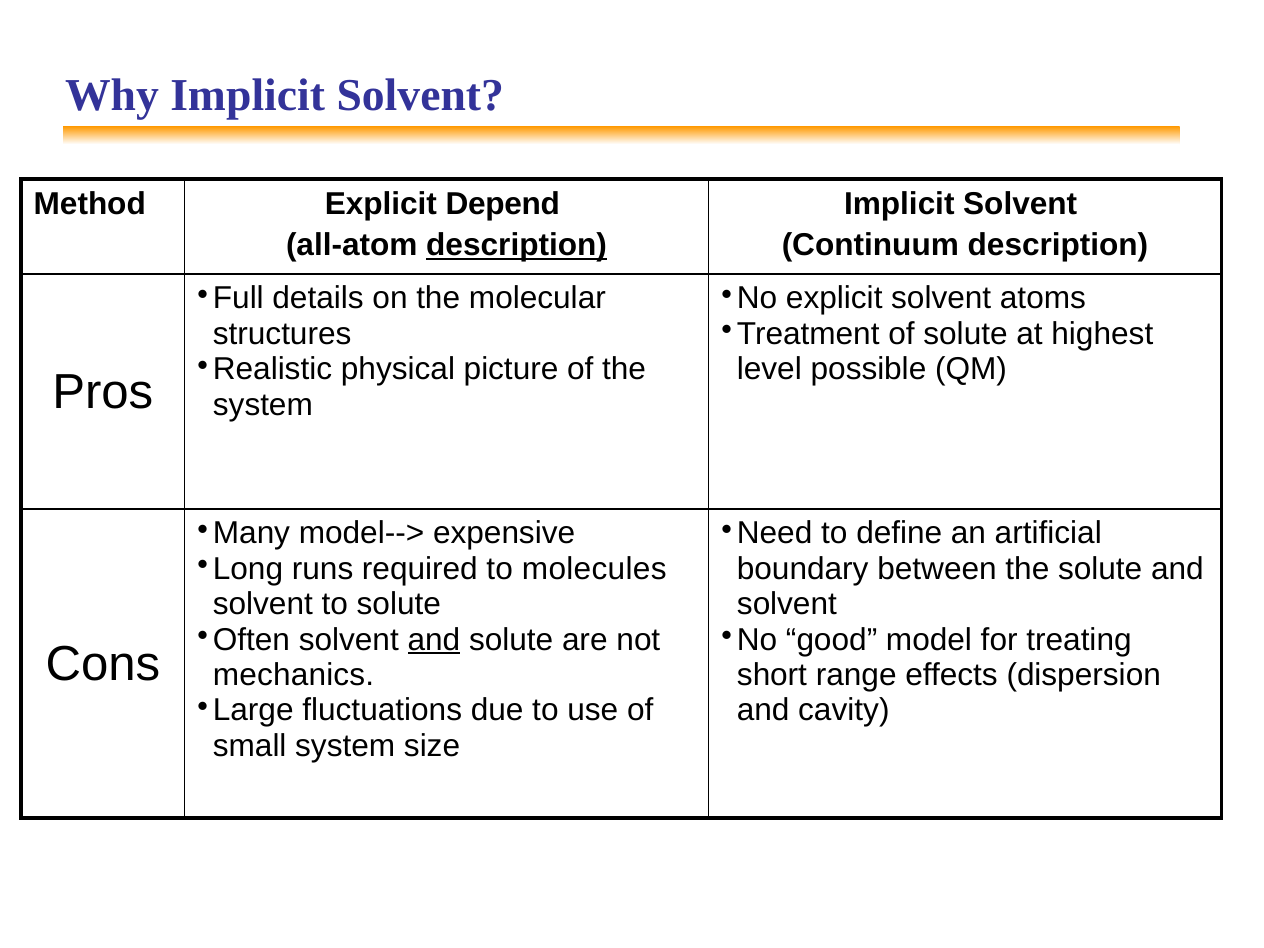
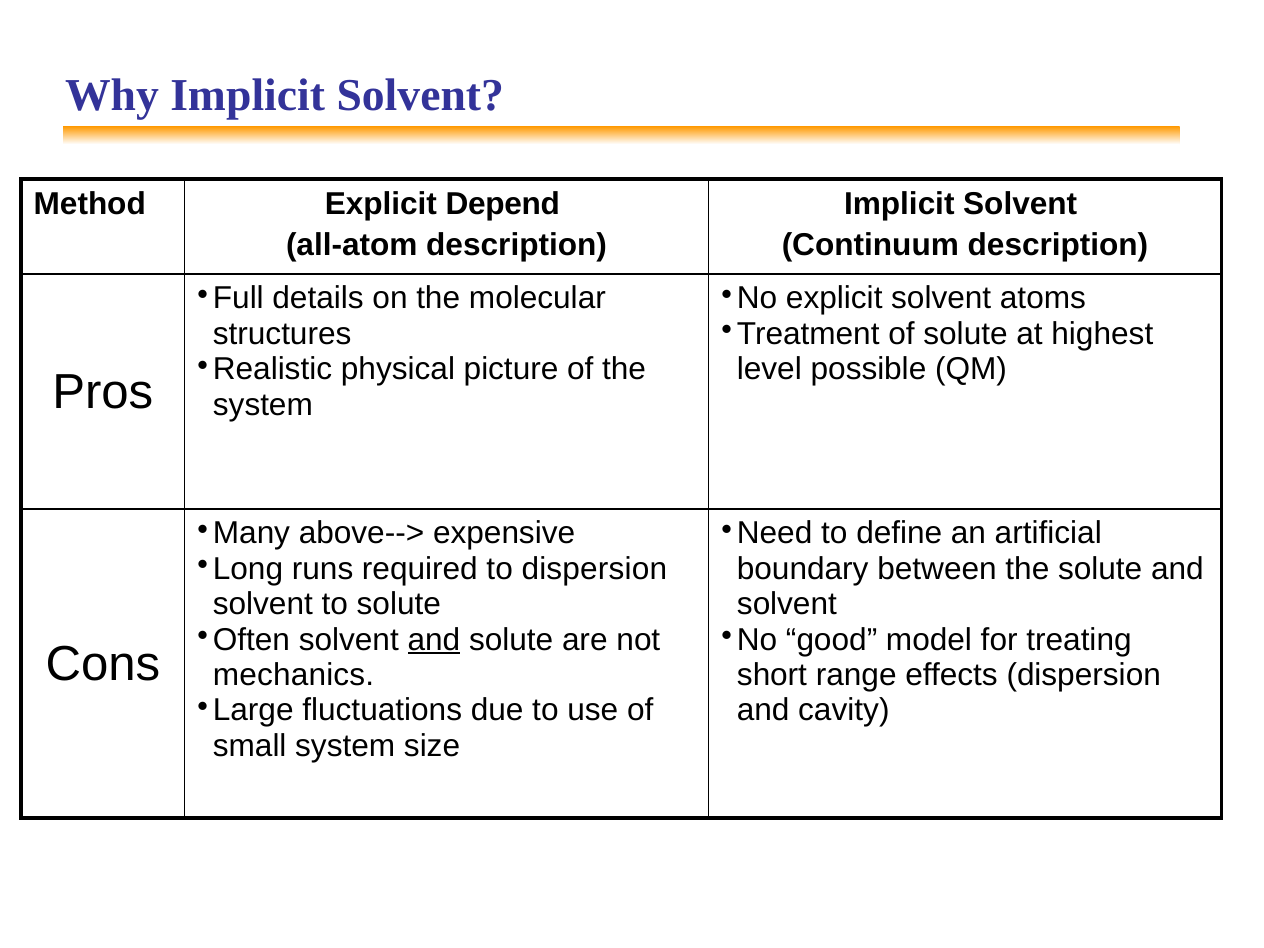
description at (517, 245) underline: present -> none
model-->: model--> -> above-->
to molecules: molecules -> dispersion
